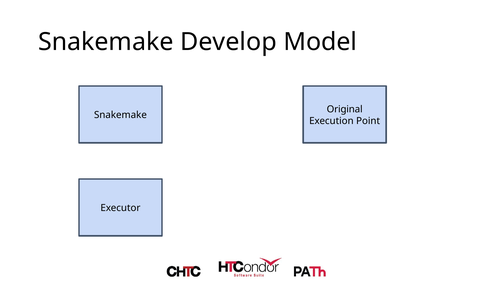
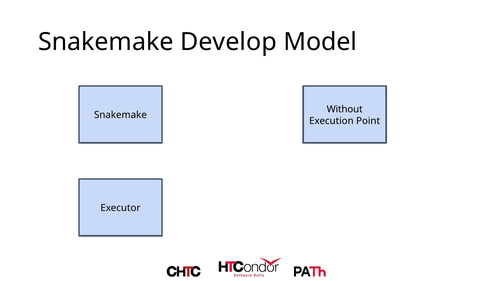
Original: Original -> Without
